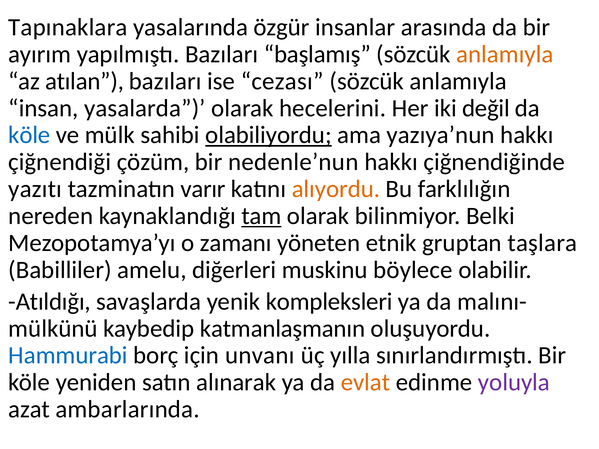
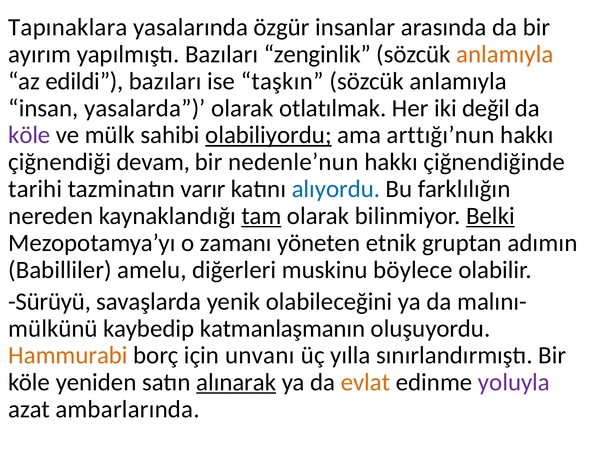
başlamış: başlamış -> zenginlik
atılan: atılan -> edildi
cezası: cezası -> taşkın
hecelerini: hecelerini -> otlatılmak
köle at (29, 135) colour: blue -> purple
yazıya’nun: yazıya’nun -> arttığı’nun
çözüm: çözüm -> devam
yazıtı: yazıtı -> tarihi
alıyordu colour: orange -> blue
Belki underline: none -> present
taşlara: taşlara -> adımın
Atıldığı: Atıldığı -> Sürüyü
kompleksleri: kompleksleri -> olabileceğini
Hammurabi colour: blue -> orange
alınarak underline: none -> present
